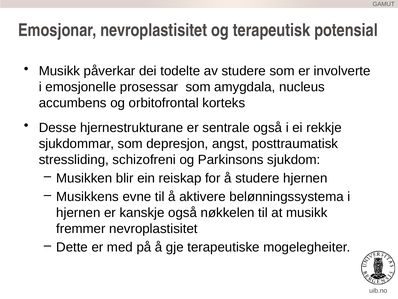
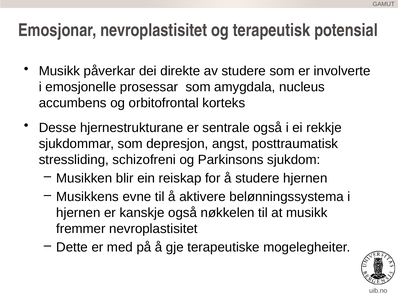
todelte: todelte -> direkte
